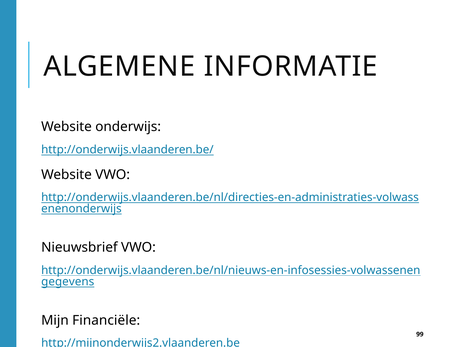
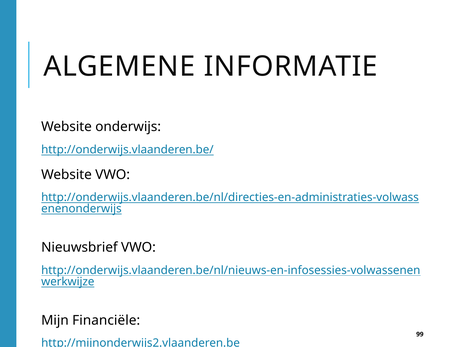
gegevens: gegevens -> werkwijze
